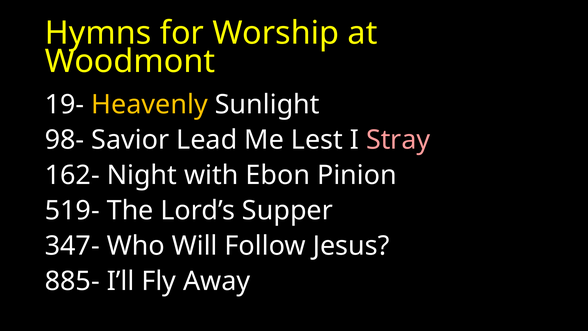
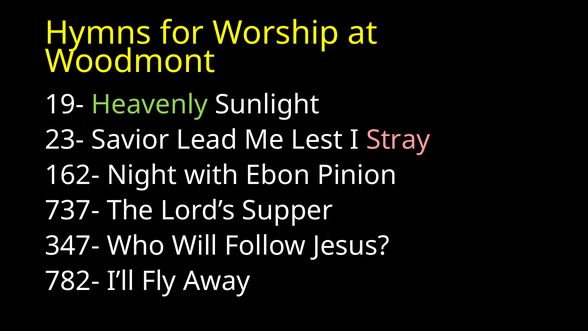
Heavenly colour: yellow -> light green
98-: 98- -> 23-
519-: 519- -> 737-
885-: 885- -> 782-
